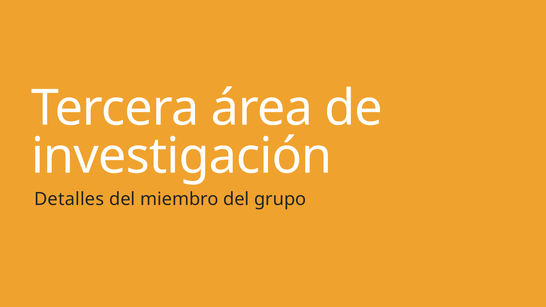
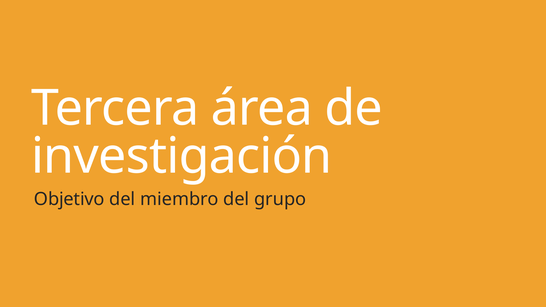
Detalles: Detalles -> Objetivo
